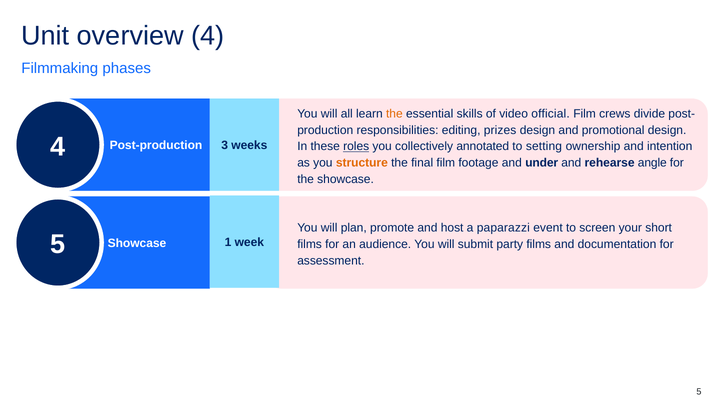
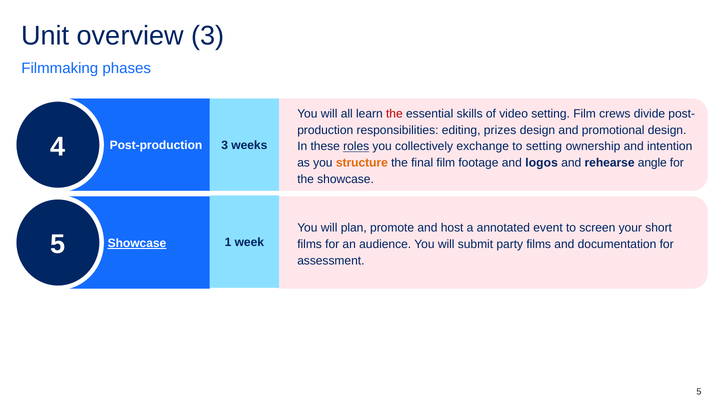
overview 4: 4 -> 3
the at (394, 114) colour: orange -> red
video official: official -> setting
annotated: annotated -> exchange
under: under -> logos
paparazzi: paparazzi -> annotated
Showcase at (137, 243) underline: none -> present
